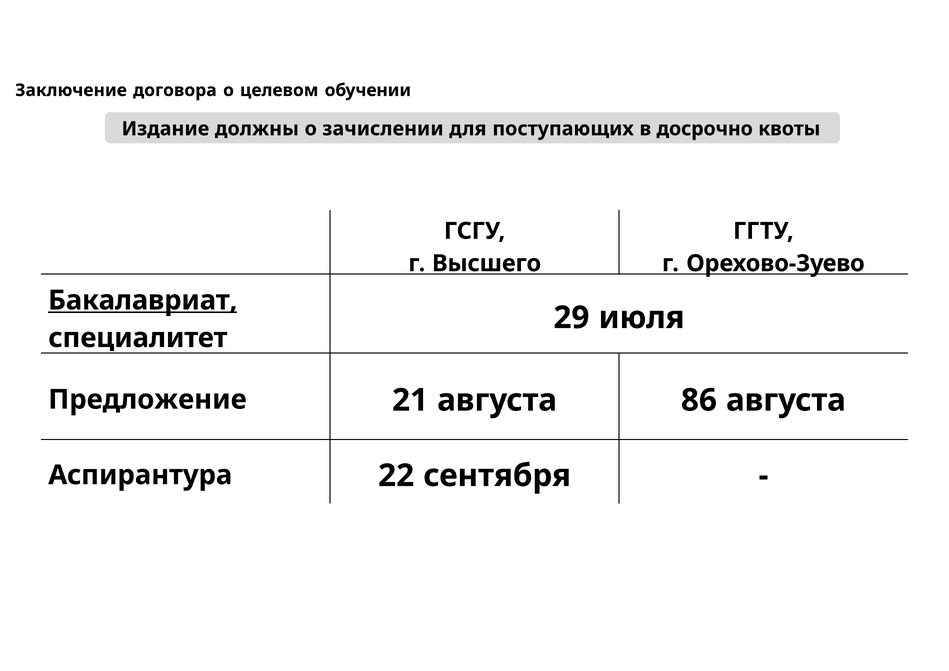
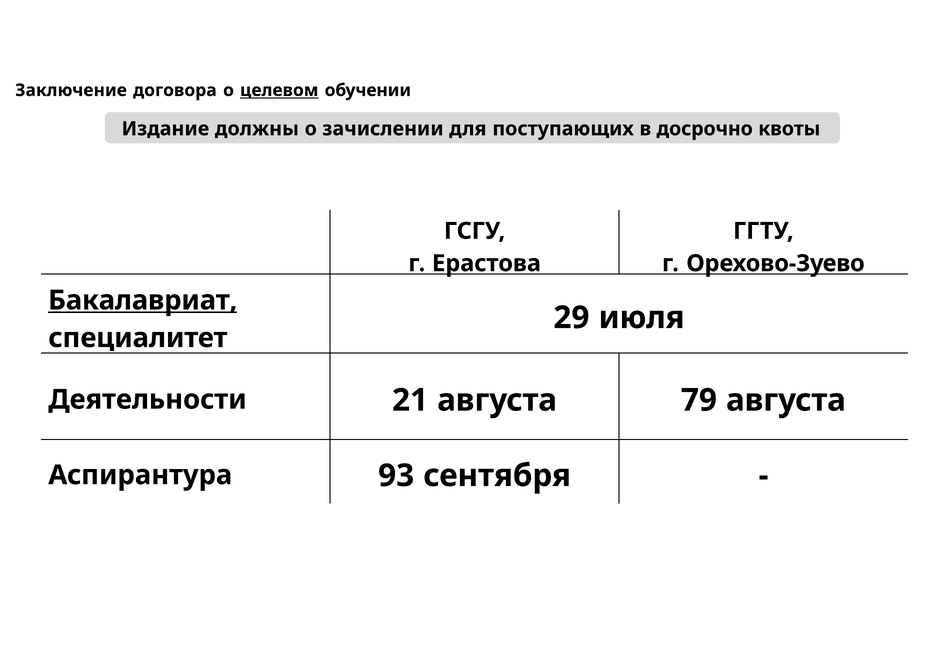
целевом underline: none -> present
Высшего: Высшего -> Ерастова
Предложение: Предложение -> Деятельности
86: 86 -> 79
22: 22 -> 93
